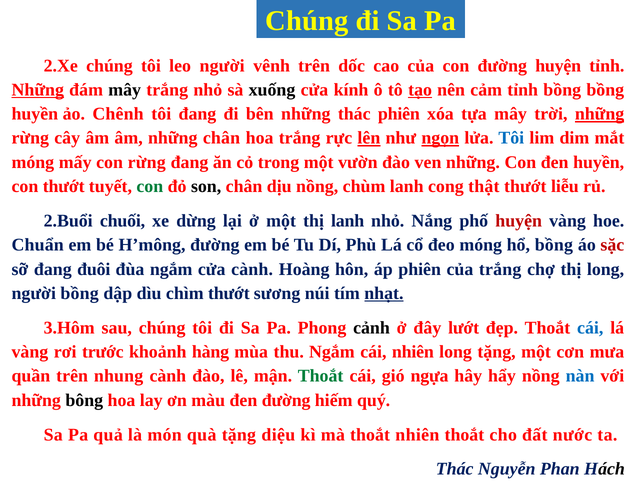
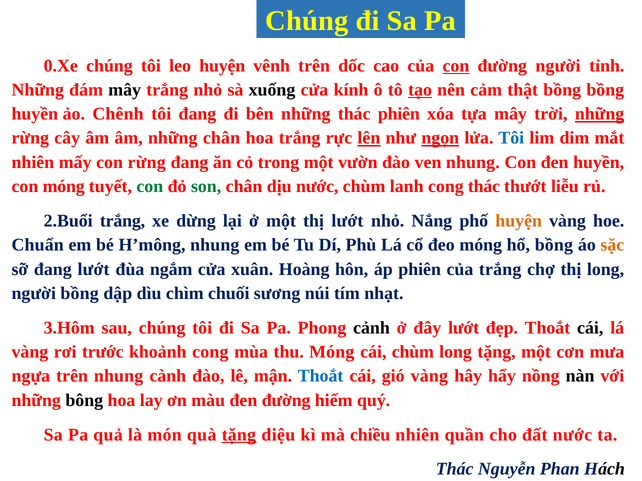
2.Xe: 2.Xe -> 0.Xe
leo người: người -> huyện
con at (456, 66) underline: none -> present
đường huyện: huyện -> người
Những at (38, 90) underline: present -> none
cảm tỉnh: tỉnh -> thật
móng at (33, 162): móng -> nhiên
ven những: những -> nhung
con thướt: thướt -> móng
son colour: black -> green
dịu nồng: nồng -> nước
cong thật: thật -> thác
2.Buổi chuối: chuối -> trắng
thị lanh: lanh -> lướt
huyện at (519, 221) colour: red -> orange
H’mông đường: đường -> nhung
sặc colour: red -> orange
đang đuôi: đuôi -> lướt
cửa cành: cành -> xuân
chìm thướt: thướt -> chuối
nhạt underline: present -> none
cái at (590, 328) colour: blue -> black
khoảnh hàng: hàng -> cong
thu Ngắm: Ngắm -> Móng
cái nhiên: nhiên -> chùm
quần: quần -> ngựa
Thoắt at (321, 376) colour: green -> blue
gió ngựa: ngựa -> vàng
nàn colour: blue -> black
tặng at (239, 435) underline: none -> present
mà thoắt: thoắt -> chiều
nhiên thoắt: thoắt -> quần
